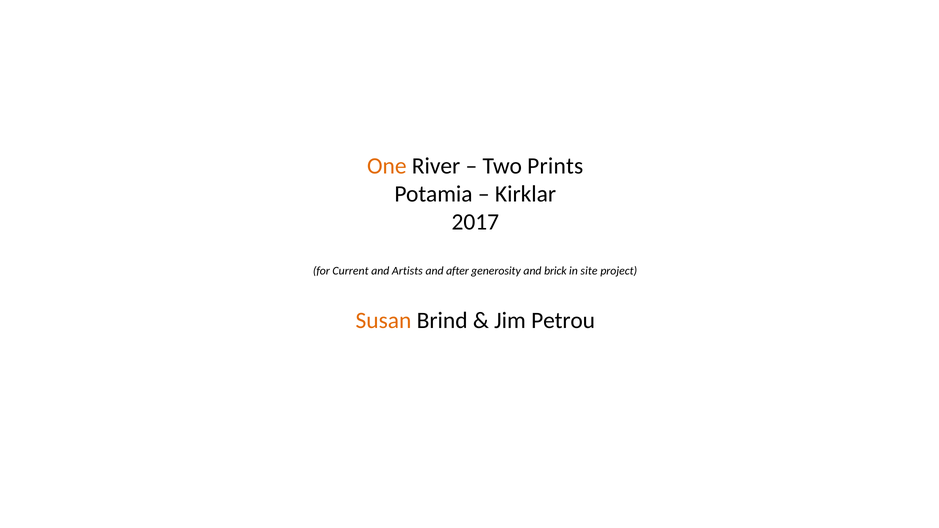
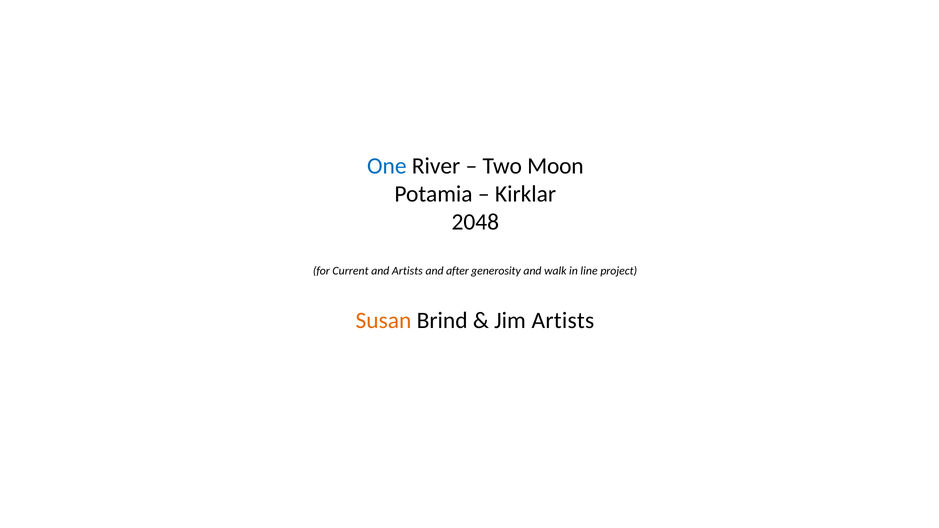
One colour: orange -> blue
Prints: Prints -> Moon
2017: 2017 -> 2048
brick: brick -> walk
site: site -> line
Jim Petrou: Petrou -> Artists
